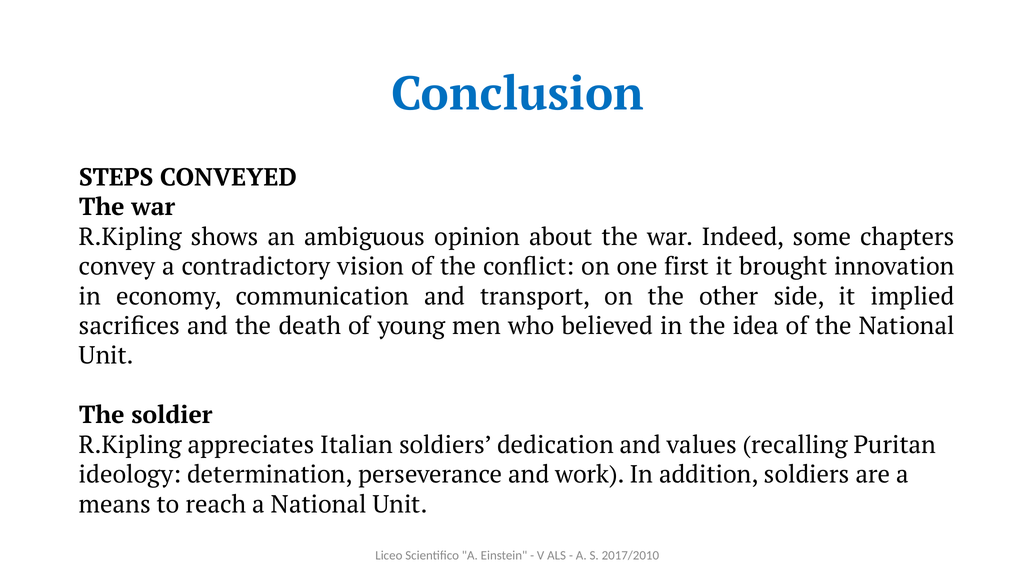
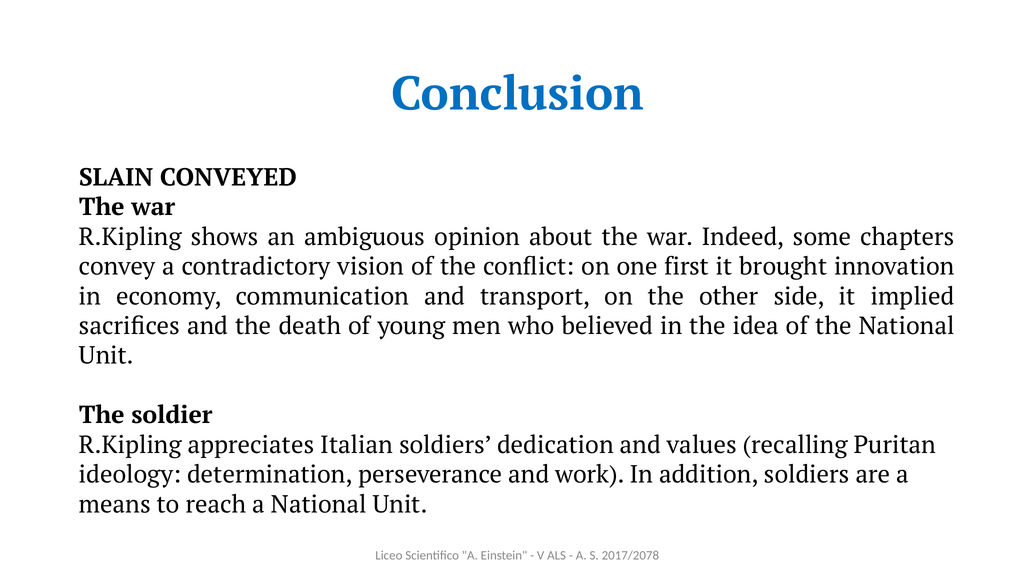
STEPS: STEPS -> SLAIN
2017/2010: 2017/2010 -> 2017/2078
